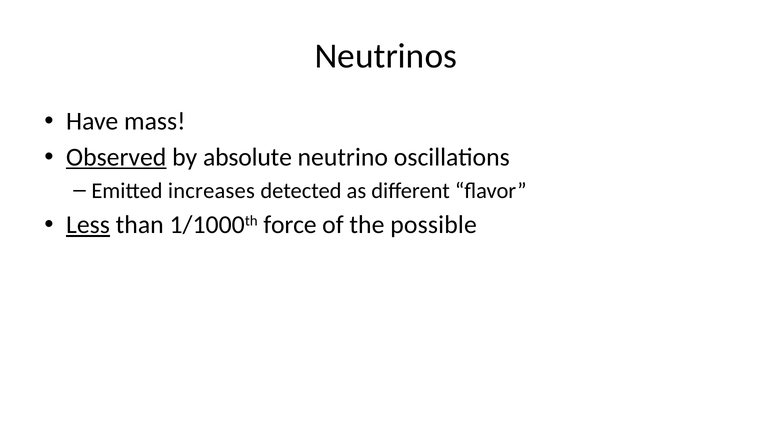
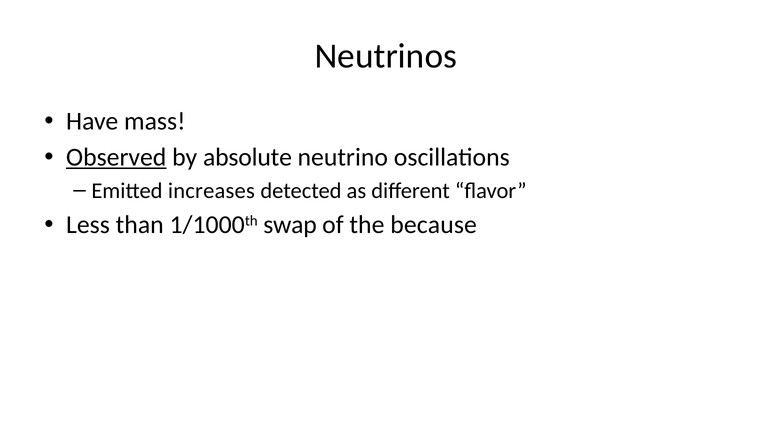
Less underline: present -> none
force: force -> swap
possible: possible -> because
